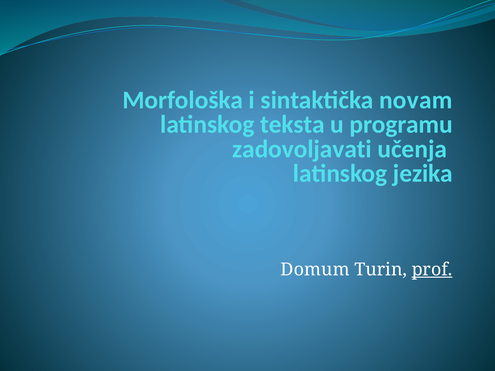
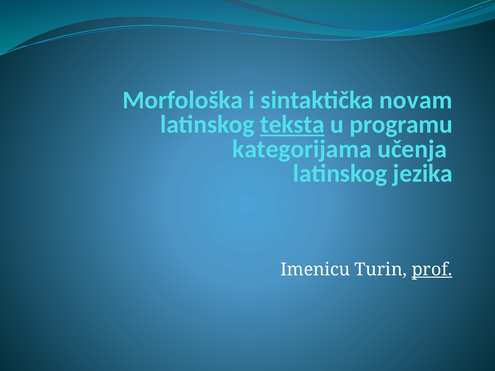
teksta underline: none -> present
zadovoljavati: zadovoljavati -> kategorijama
Domum: Domum -> Imenicu
